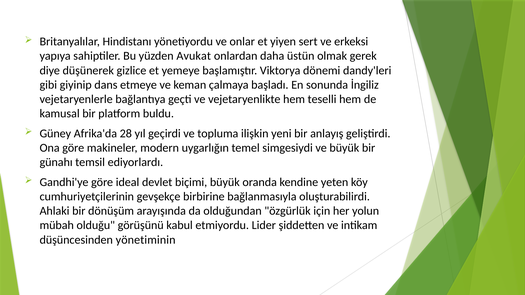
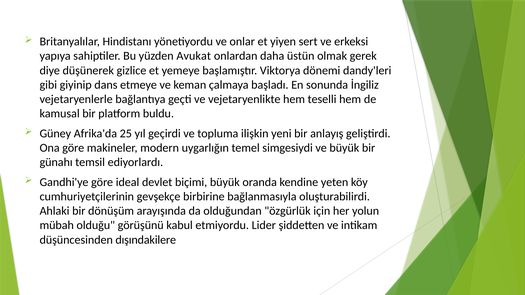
28: 28 -> 25
yönetiminin: yönetiminin -> dışındakilere
